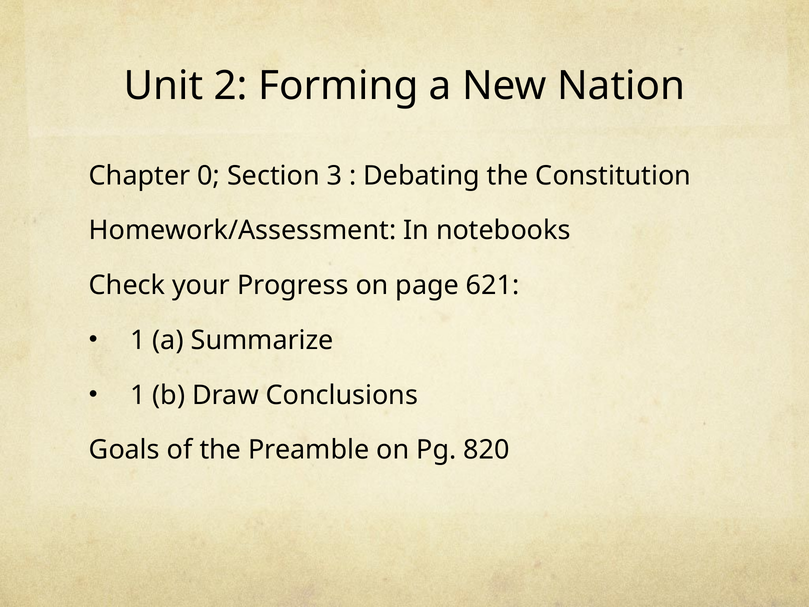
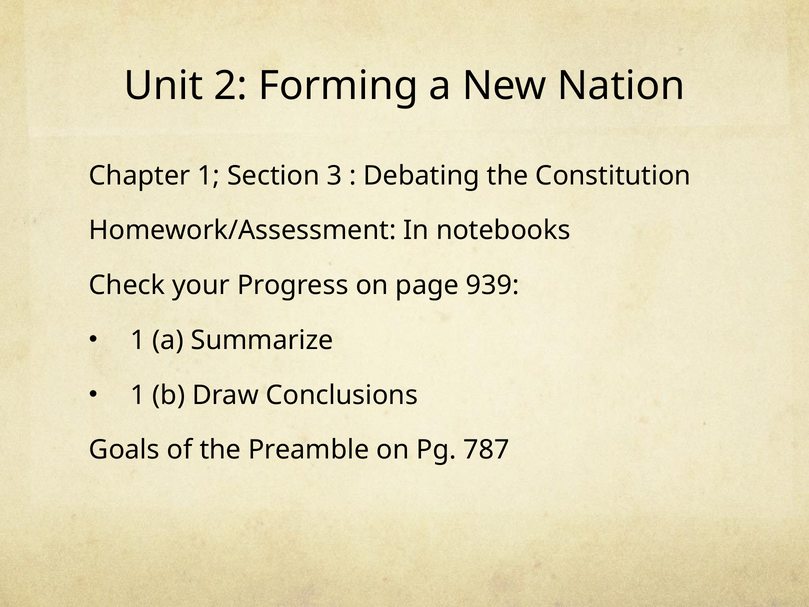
Chapter 0: 0 -> 1
621: 621 -> 939
820: 820 -> 787
